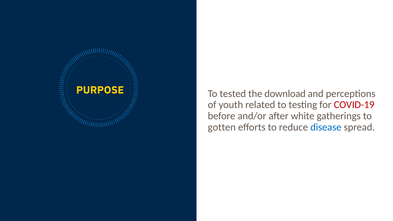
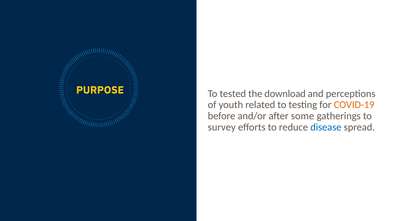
COVID-19 colour: red -> orange
white: white -> some
gotten: gotten -> survey
